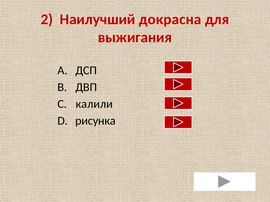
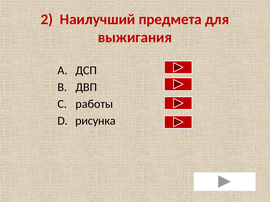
докрасна: докрасна -> предмета
калили: калили -> работы
